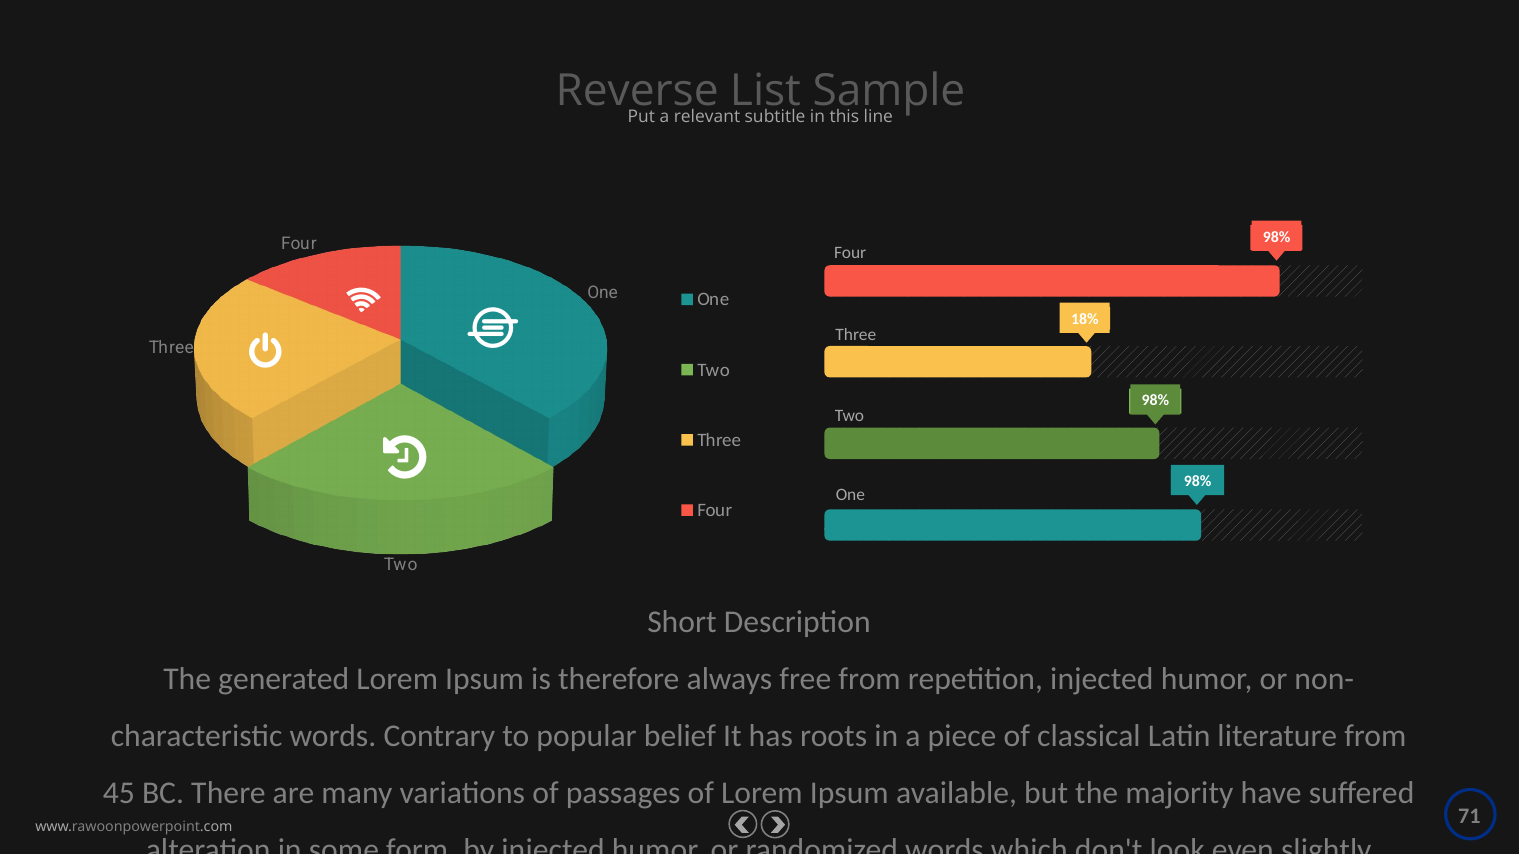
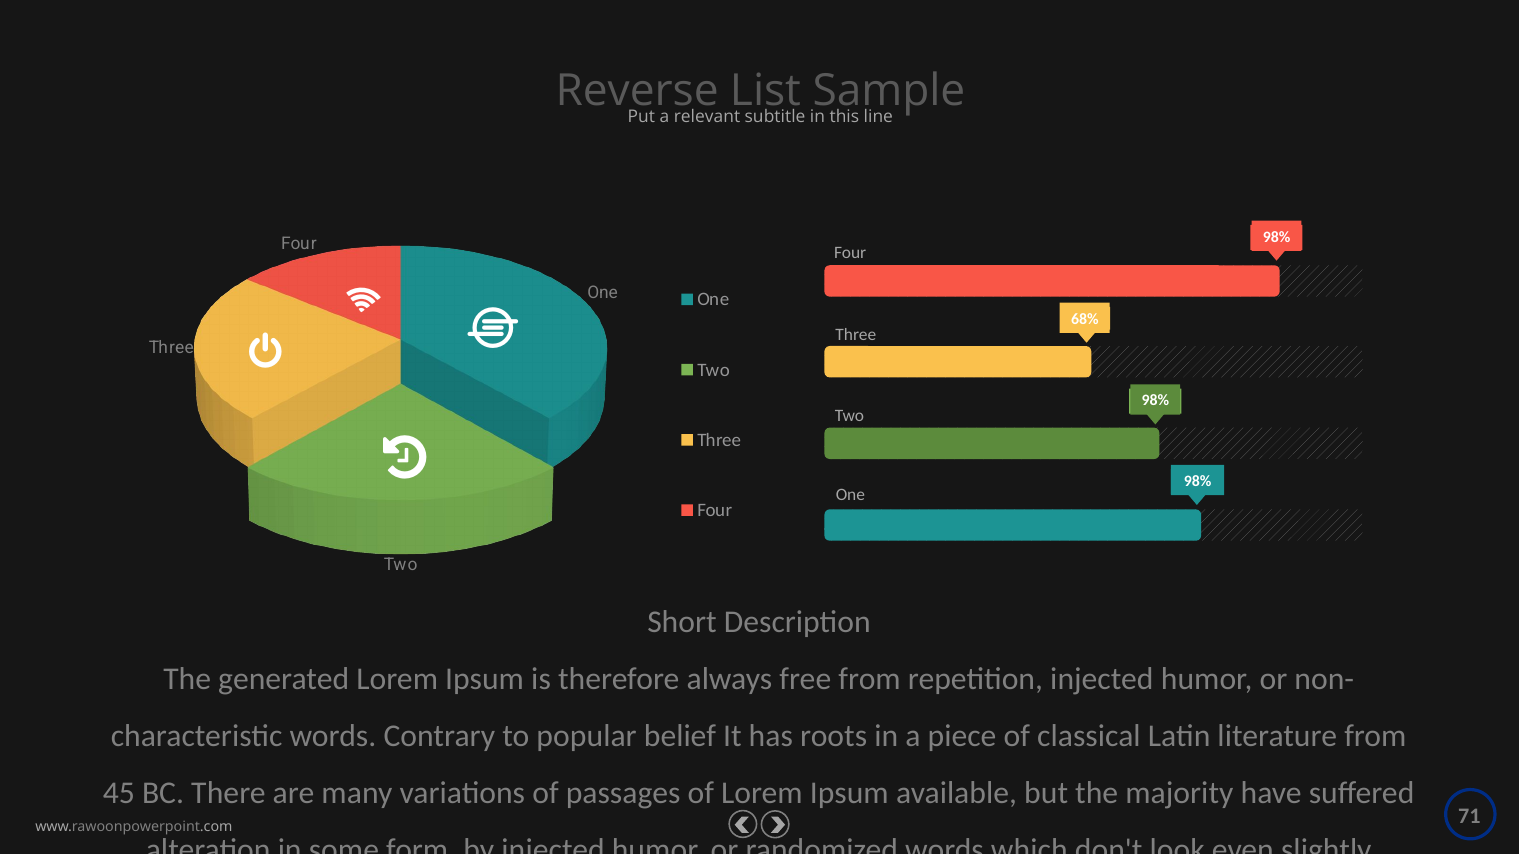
18%: 18% -> 68%
